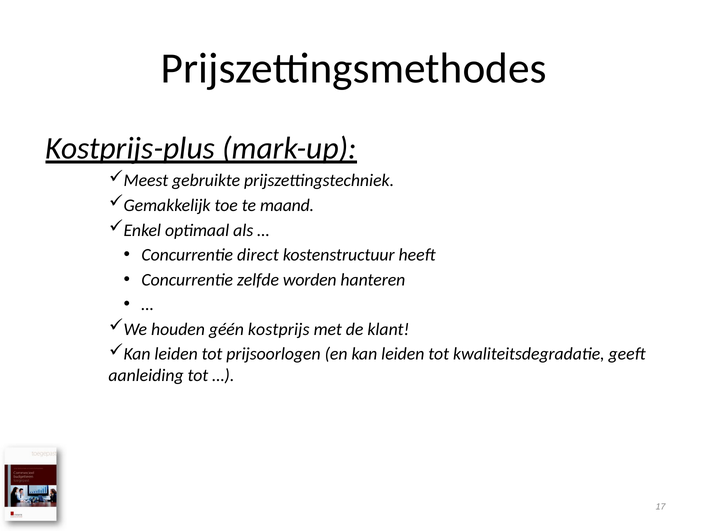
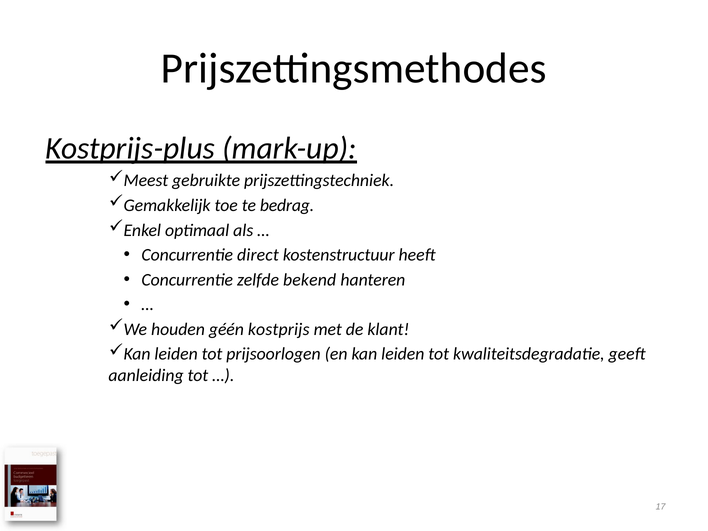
maand: maand -> bedrag
worden: worden -> bekend
